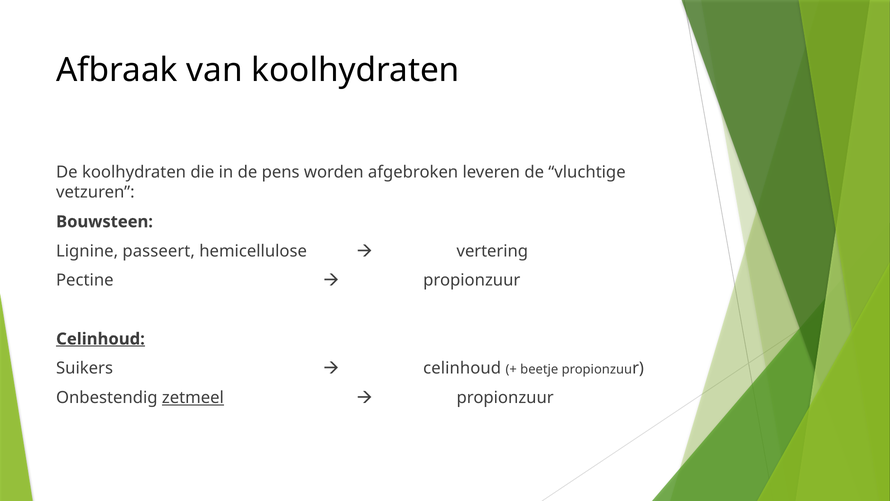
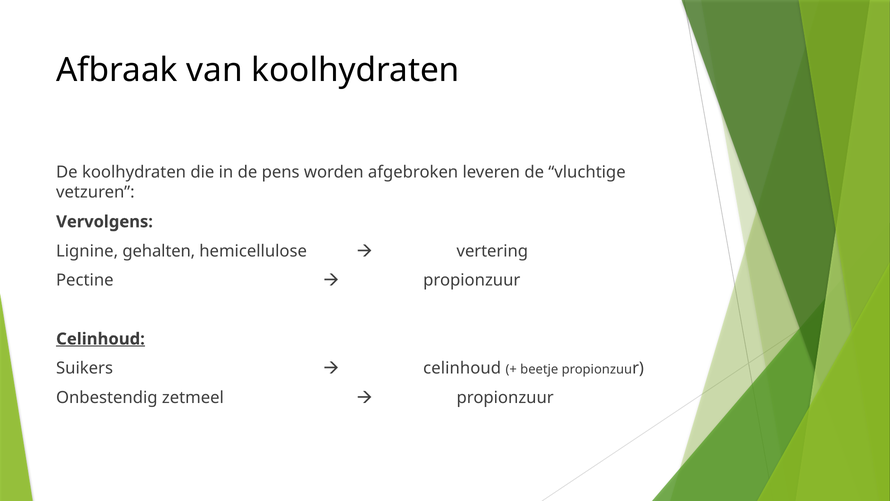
Bouwsteen: Bouwsteen -> Vervolgens
passeert: passeert -> gehalten
zetmeel underline: present -> none
